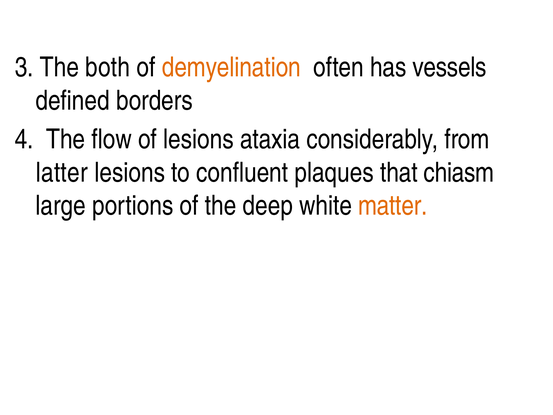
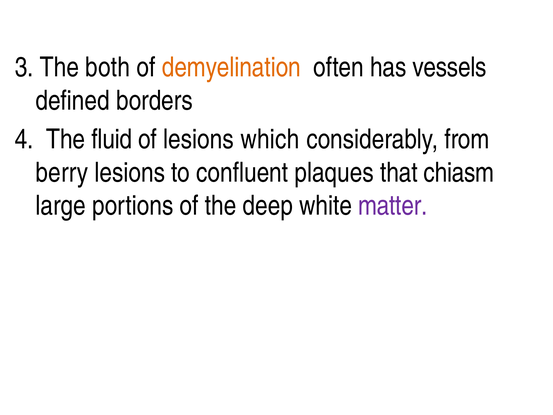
flow: flow -> fluid
ataxia: ataxia -> which
latter: latter -> berry
matter colour: orange -> purple
